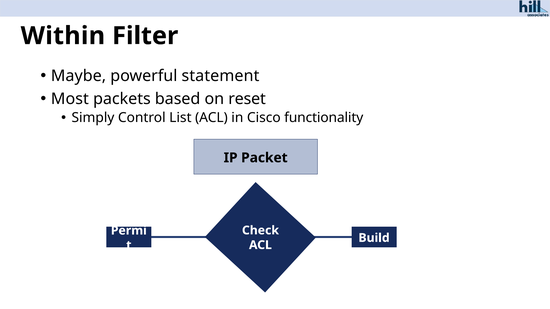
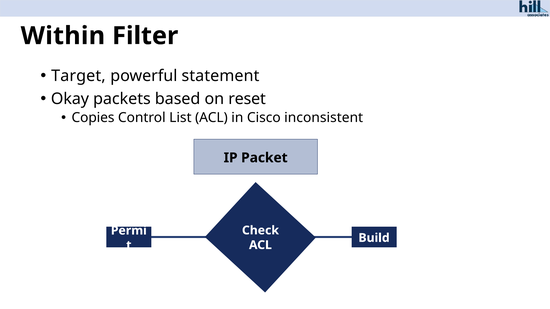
Maybe: Maybe -> Target
Most: Most -> Okay
Simply: Simply -> Copies
functionality: functionality -> inconsistent
